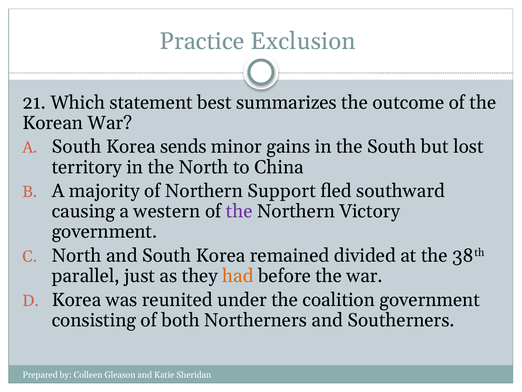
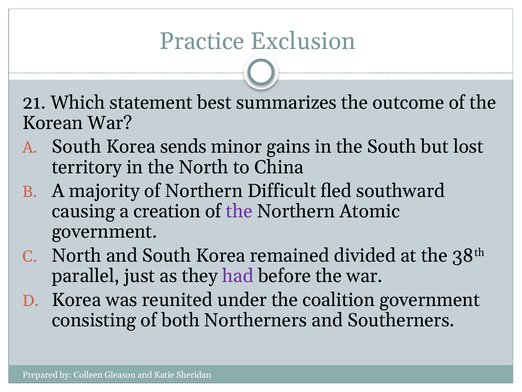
Support: Support -> Difficult
western: western -> creation
Victory: Victory -> Atomic
had colour: orange -> purple
